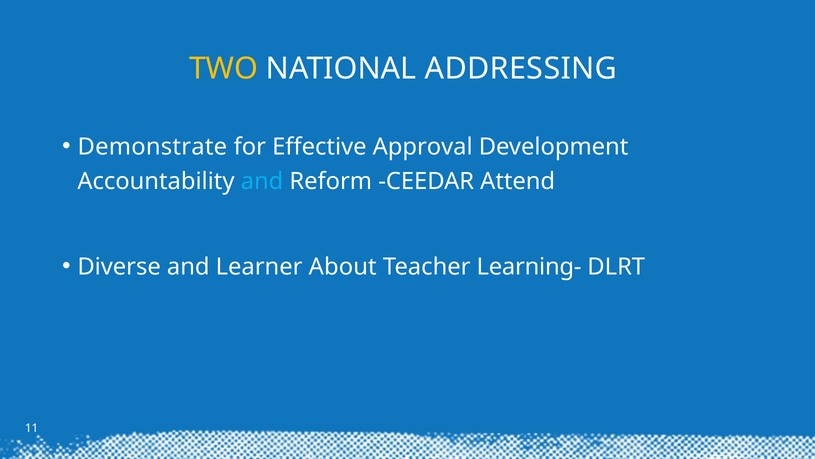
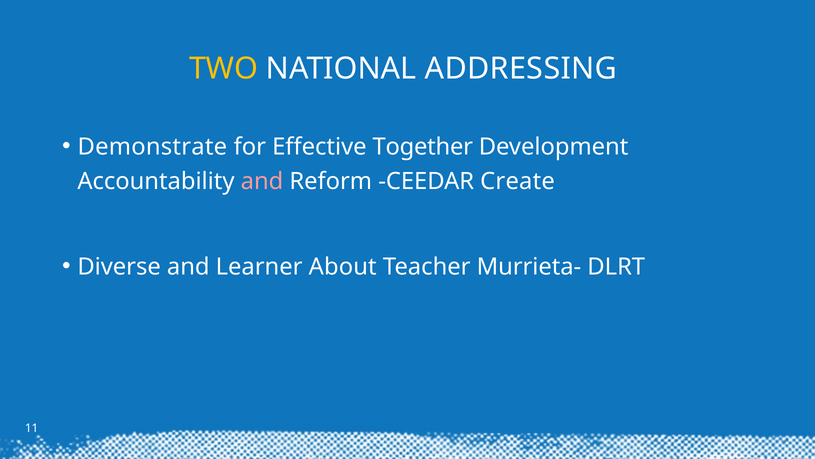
Approval: Approval -> Together
and at (262, 181) colour: light blue -> pink
Attend: Attend -> Create
Learning-: Learning- -> Murrieta-
